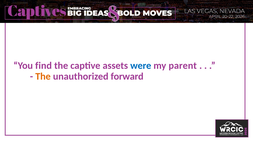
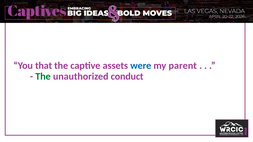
find: find -> that
The at (43, 77) colour: orange -> green
forward: forward -> conduct
